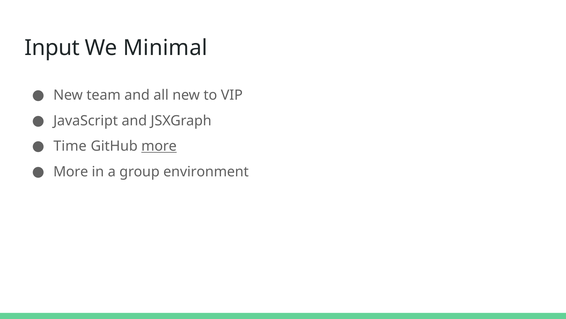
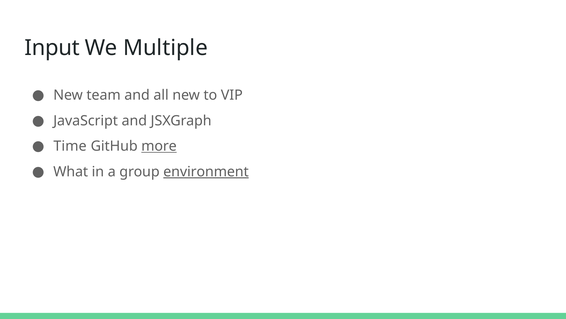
Minimal: Minimal -> Multiple
More at (71, 171): More -> What
environment underline: none -> present
